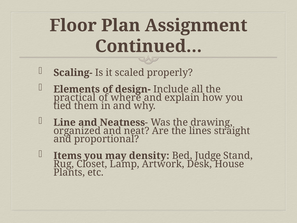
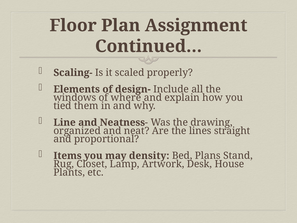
practical: practical -> windows
Judge: Judge -> Plans
